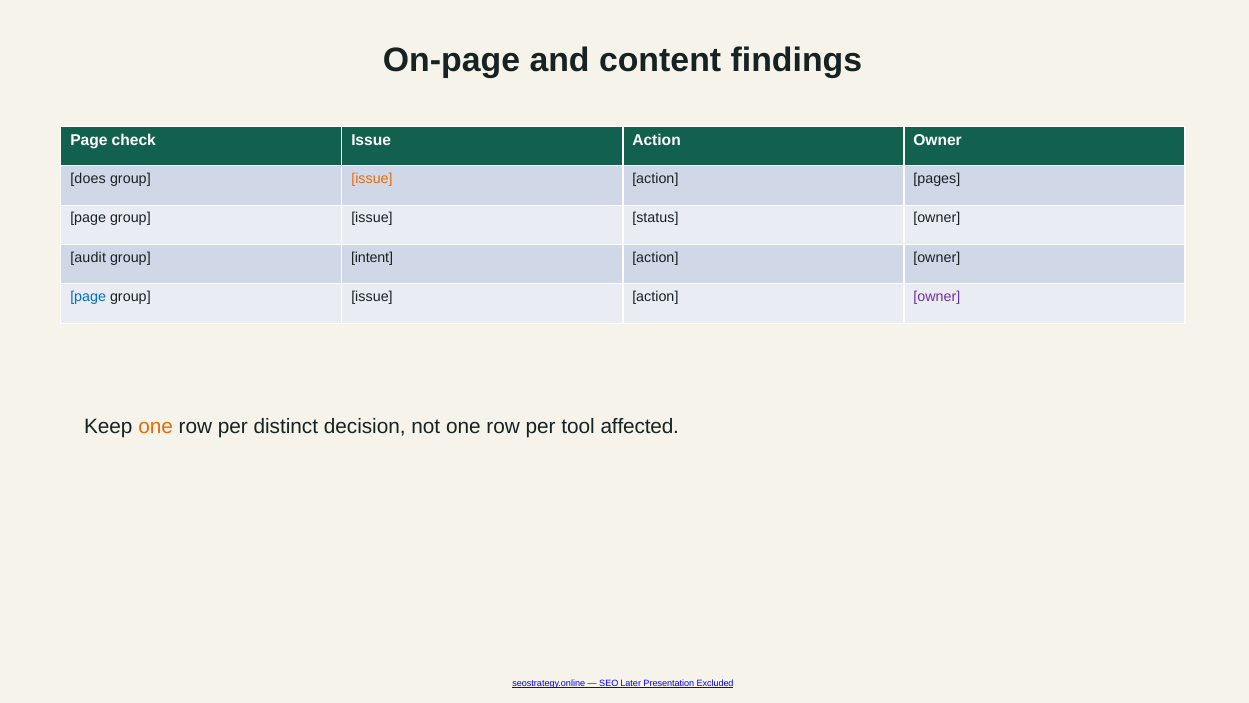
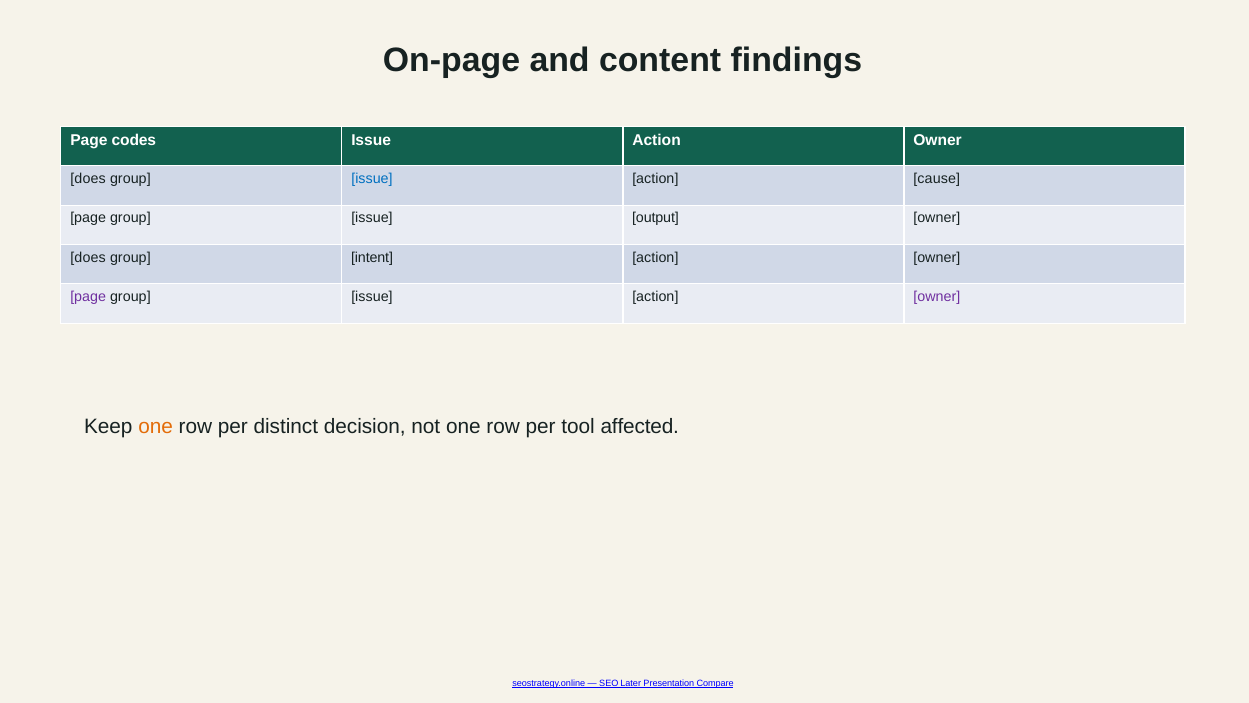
check: check -> codes
issue at (372, 179) colour: orange -> blue
pages: pages -> cause
status: status -> output
audit at (88, 257): audit -> does
page at (88, 297) colour: blue -> purple
Excluded: Excluded -> Compare
